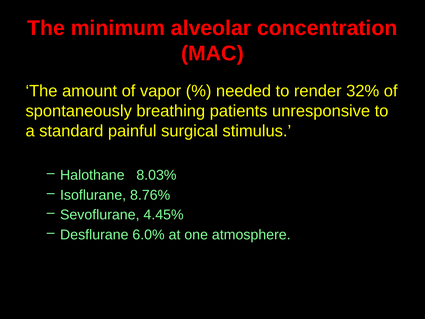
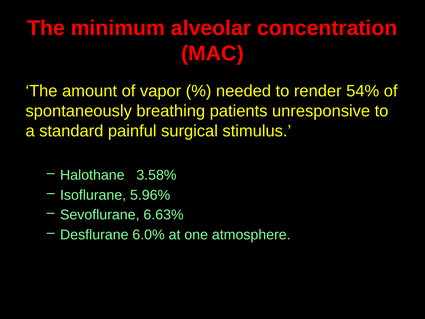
32%: 32% -> 54%
8.03%: 8.03% -> 3.58%
8.76%: 8.76% -> 5.96%
4.45%: 4.45% -> 6.63%
